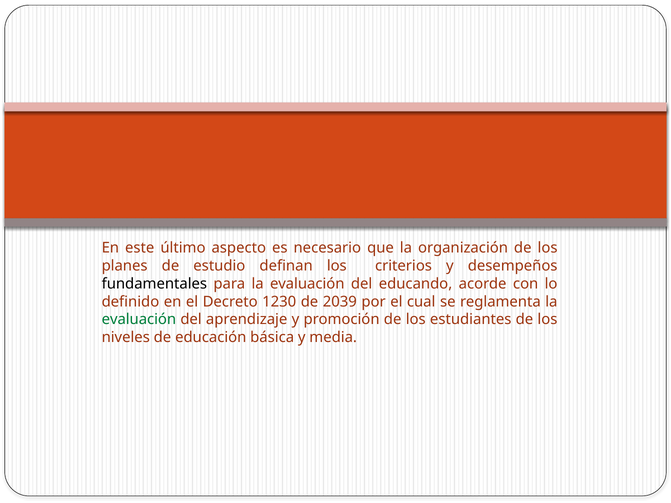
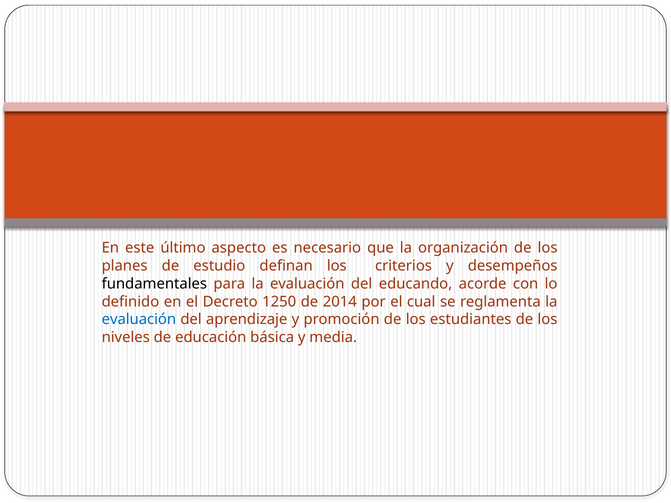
1230: 1230 -> 1250
2039: 2039 -> 2014
evaluación at (139, 320) colour: green -> blue
